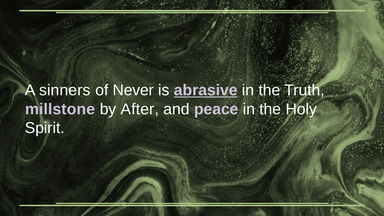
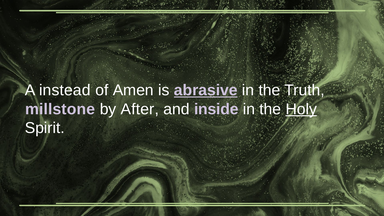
sinners: sinners -> instead
Never: Never -> Amen
peace: peace -> inside
Holy underline: none -> present
